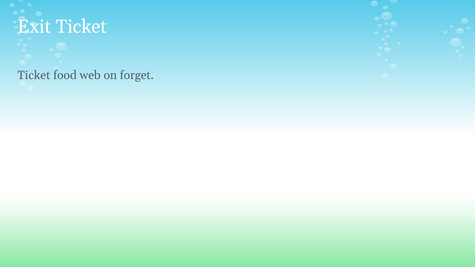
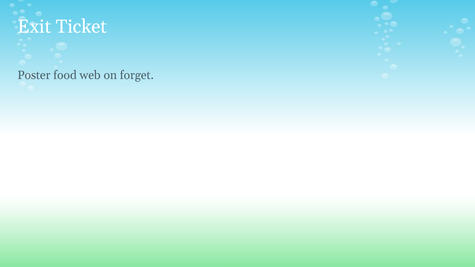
Ticket at (34, 75): Ticket -> Poster
